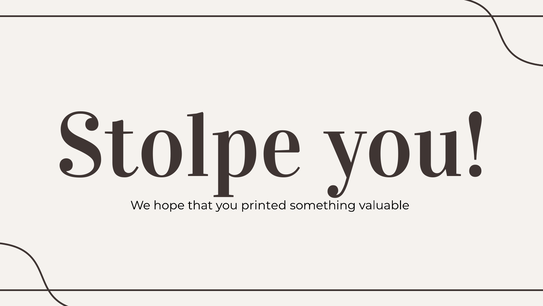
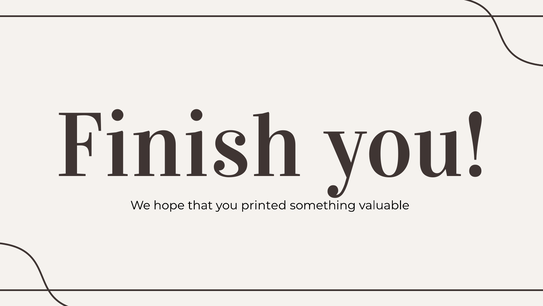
Stolpe: Stolpe -> Finish
